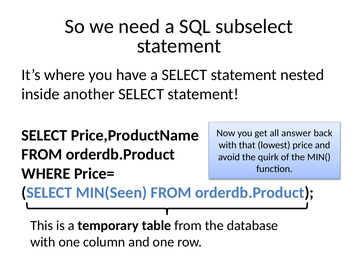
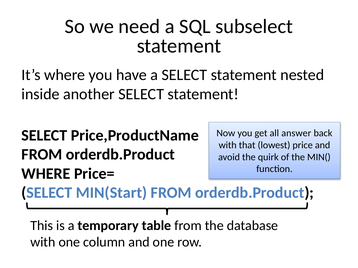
MIN(Seen: MIN(Seen -> MIN(Start
